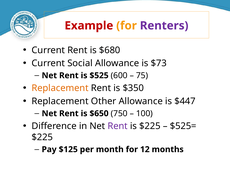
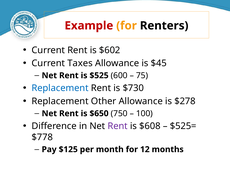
Renters colour: purple -> black
$680: $680 -> $602
Social: Social -> Taxes
$73: $73 -> $45
Replacement at (60, 88) colour: orange -> blue
$350: $350 -> $730
$447: $447 -> $278
is $225: $225 -> $608
$225 at (42, 138): $225 -> $778
